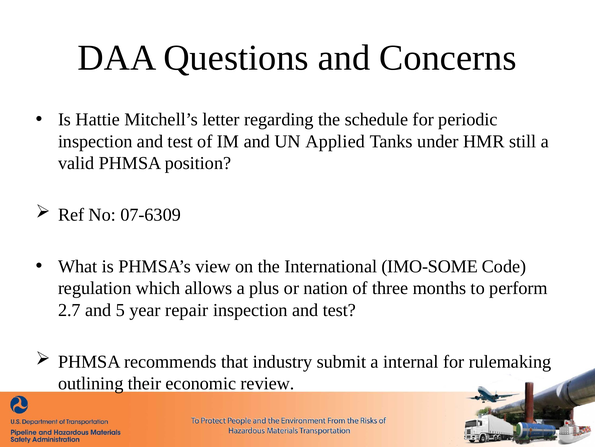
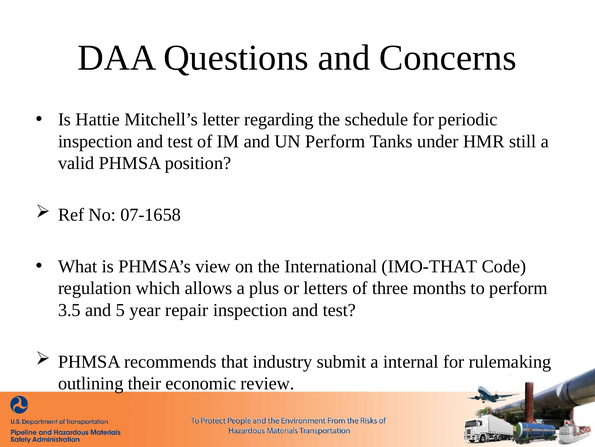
UN Applied: Applied -> Perform
07-6309: 07-6309 -> 07-1658
IMO-SOME: IMO-SOME -> IMO-THAT
nation: nation -> letters
2.7: 2.7 -> 3.5
